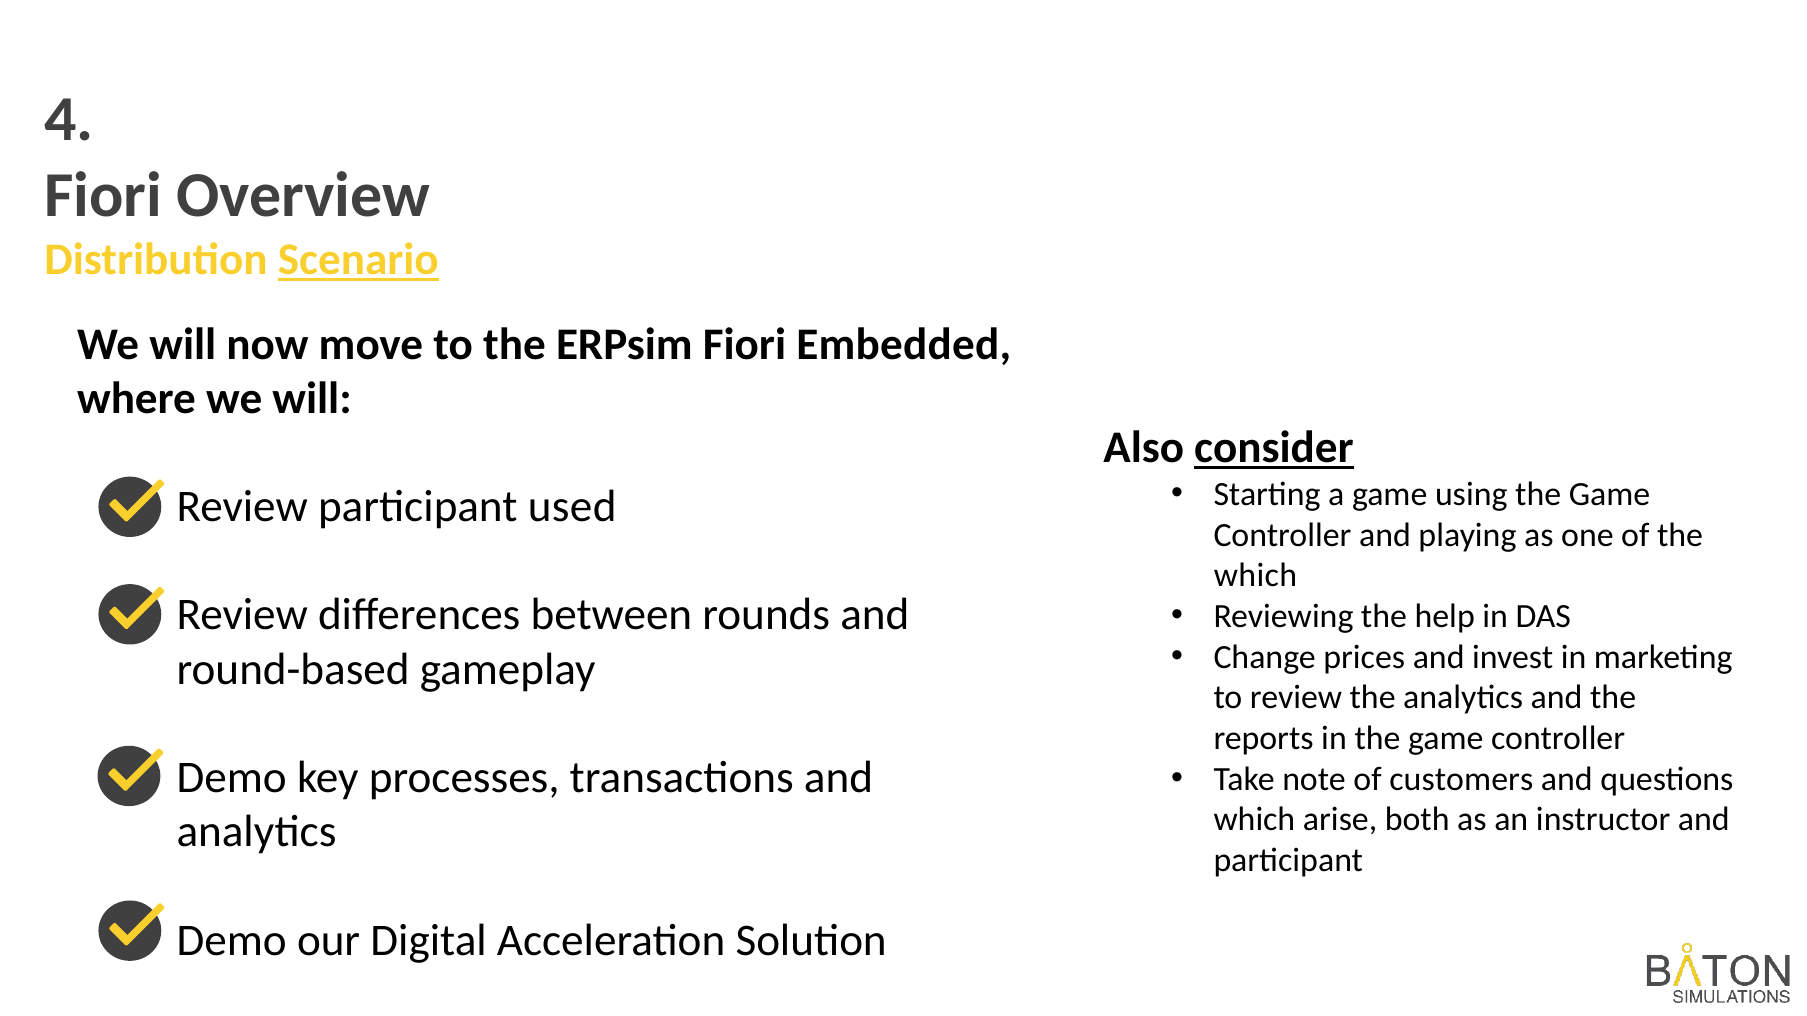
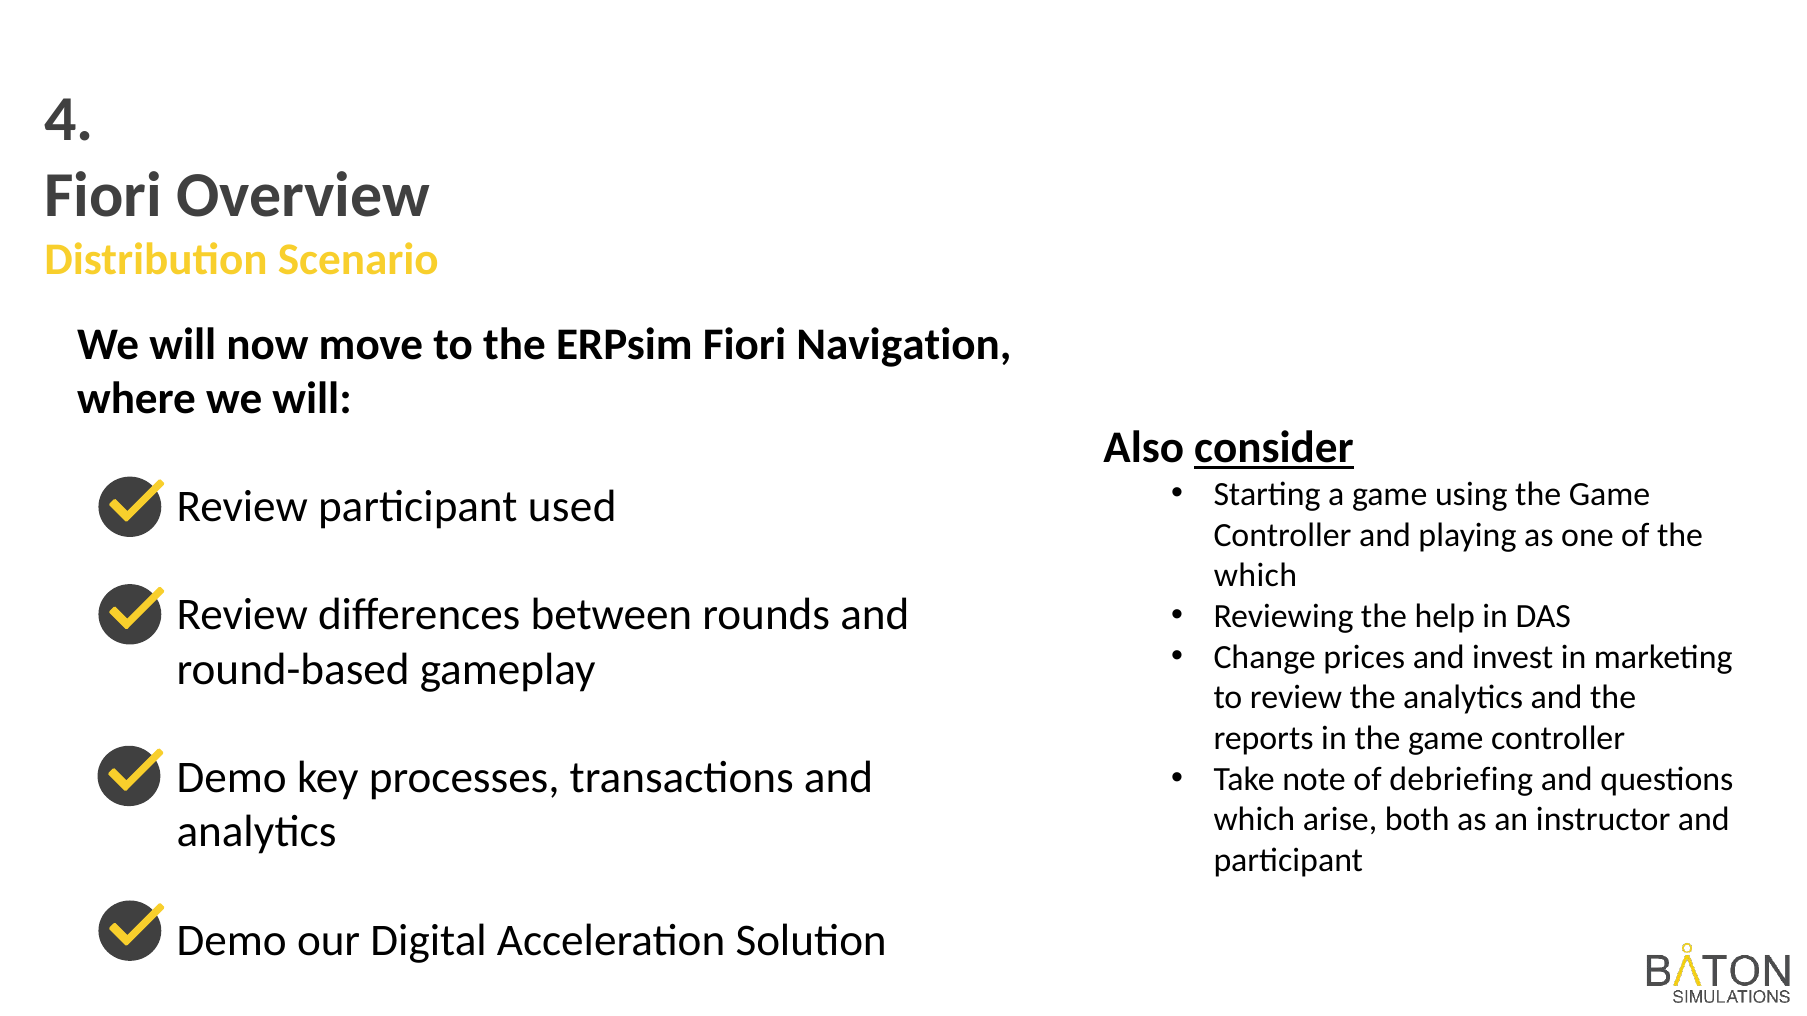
Scenario underline: present -> none
Embedded: Embedded -> Navigation
customers: customers -> debriefing
